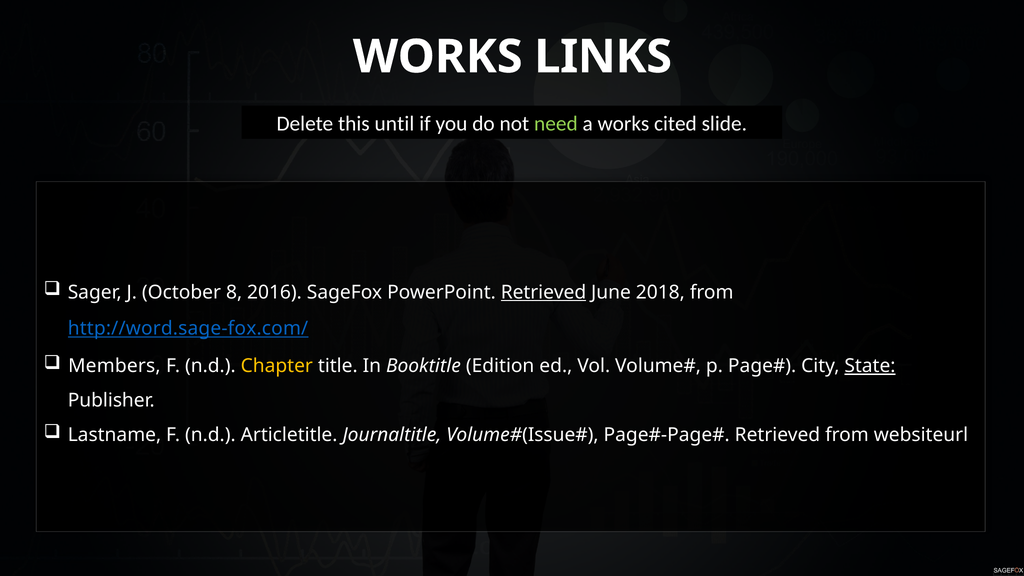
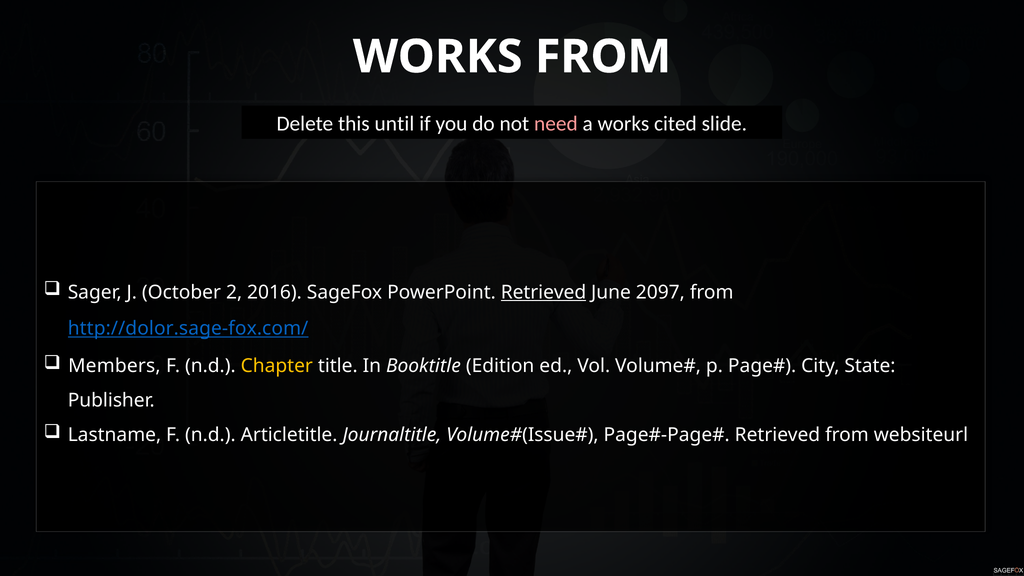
WORKS LINKS: LINKS -> FROM
need colour: light green -> pink
8: 8 -> 2
2018: 2018 -> 2097
http://word.sage-fox.com/: http://word.sage-fox.com/ -> http://dolor.sage-fox.com/
State underline: present -> none
